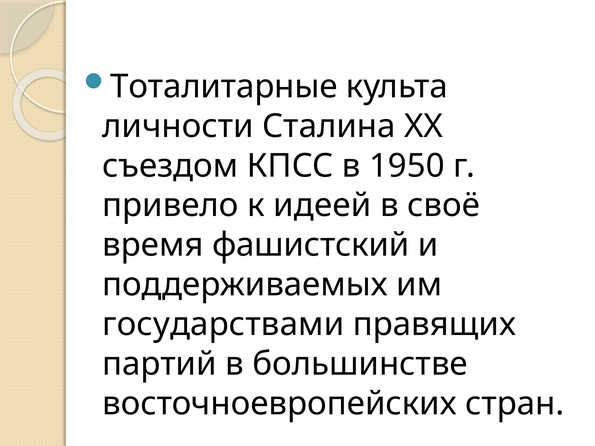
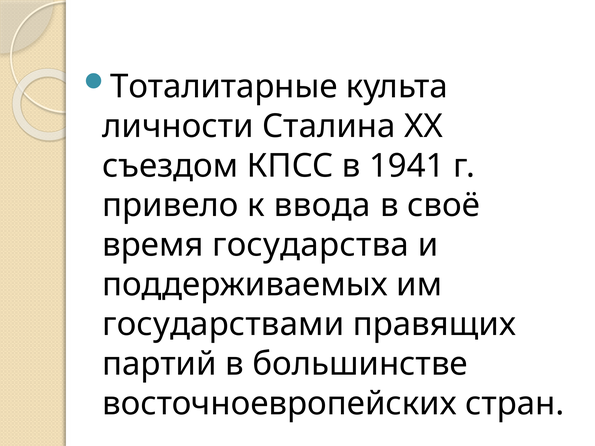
1950: 1950 -> 1941
идеей: идеей -> ввода
фашистский: фашистский -> государства
